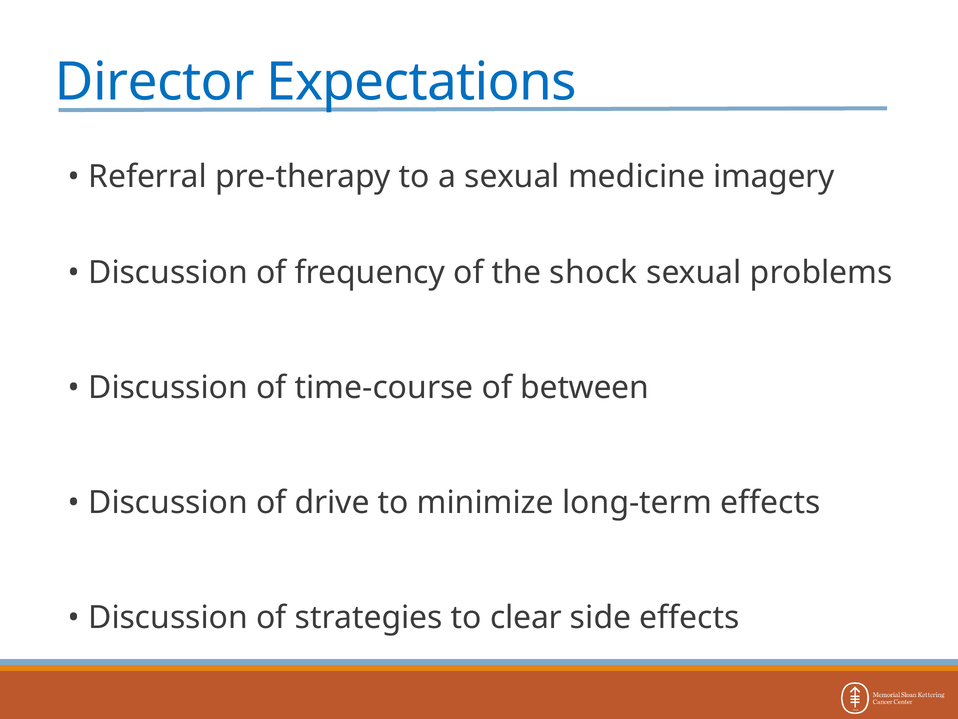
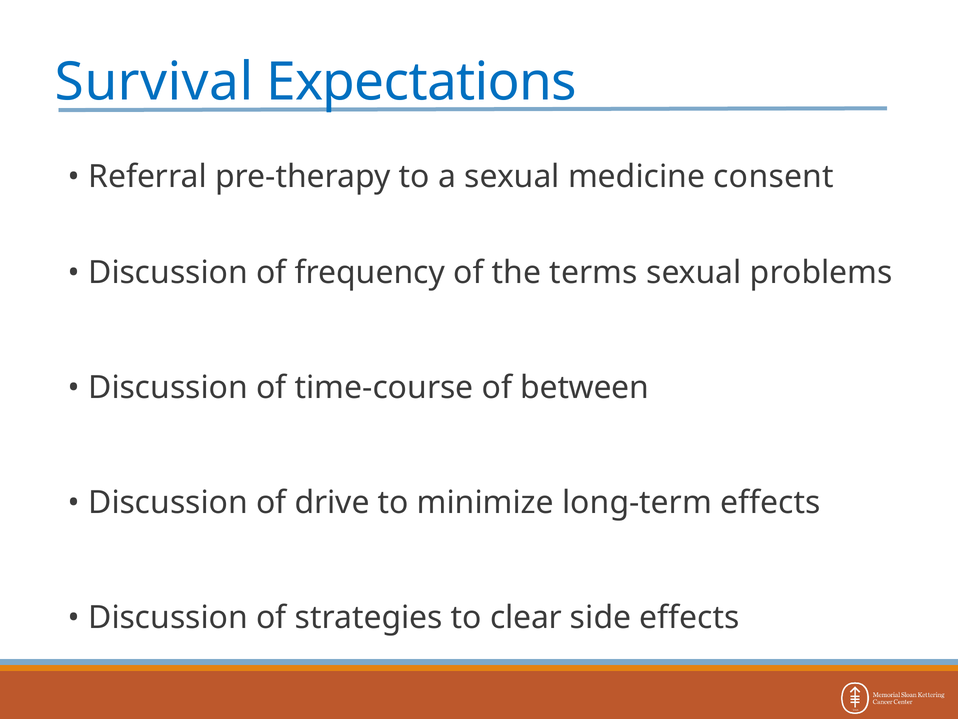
Director: Director -> Survival
imagery: imagery -> consent
shock: shock -> terms
